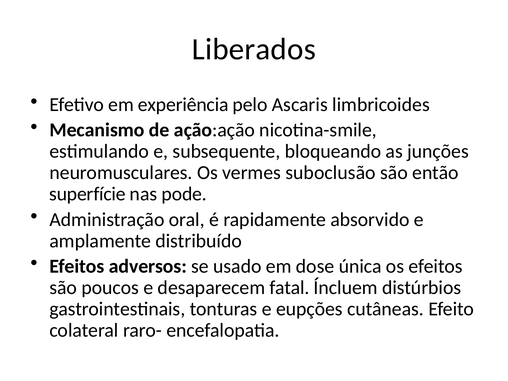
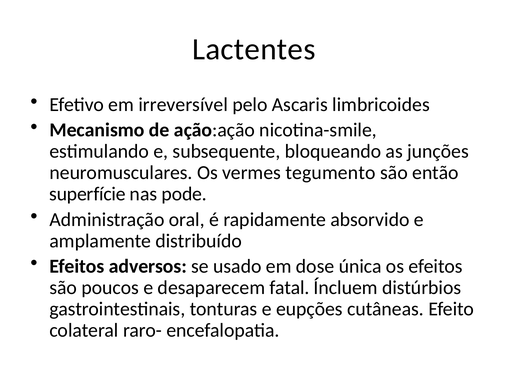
Liberados: Liberados -> Lactentes
experiência: experiência -> irreversível
suboclusão: suboclusão -> tegumento
